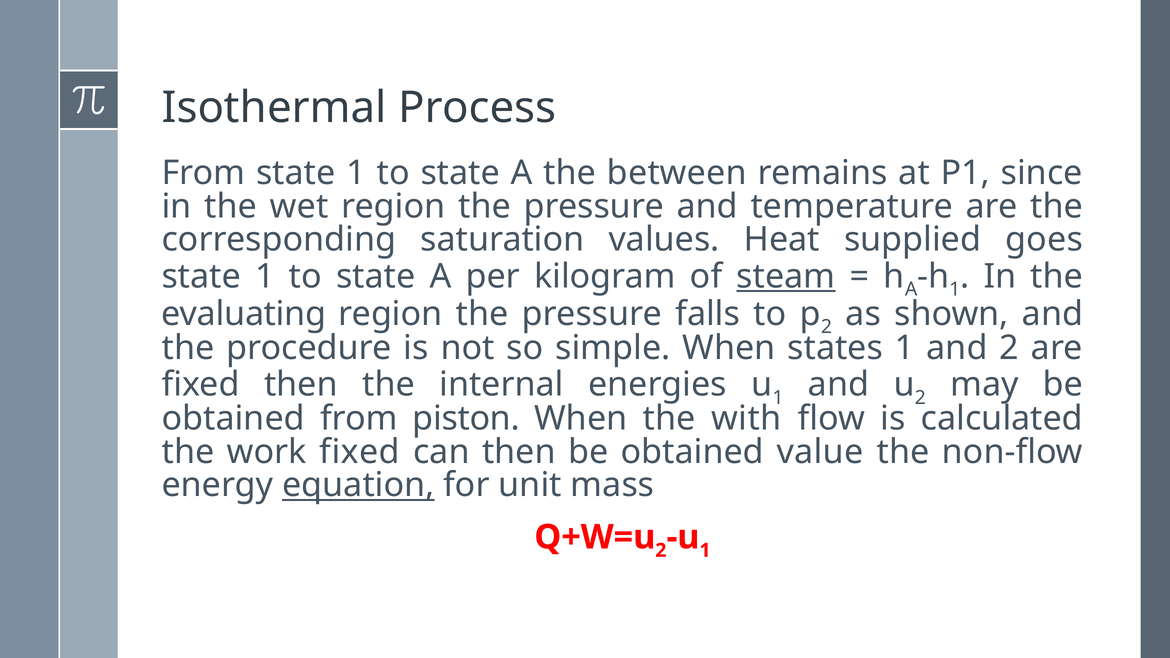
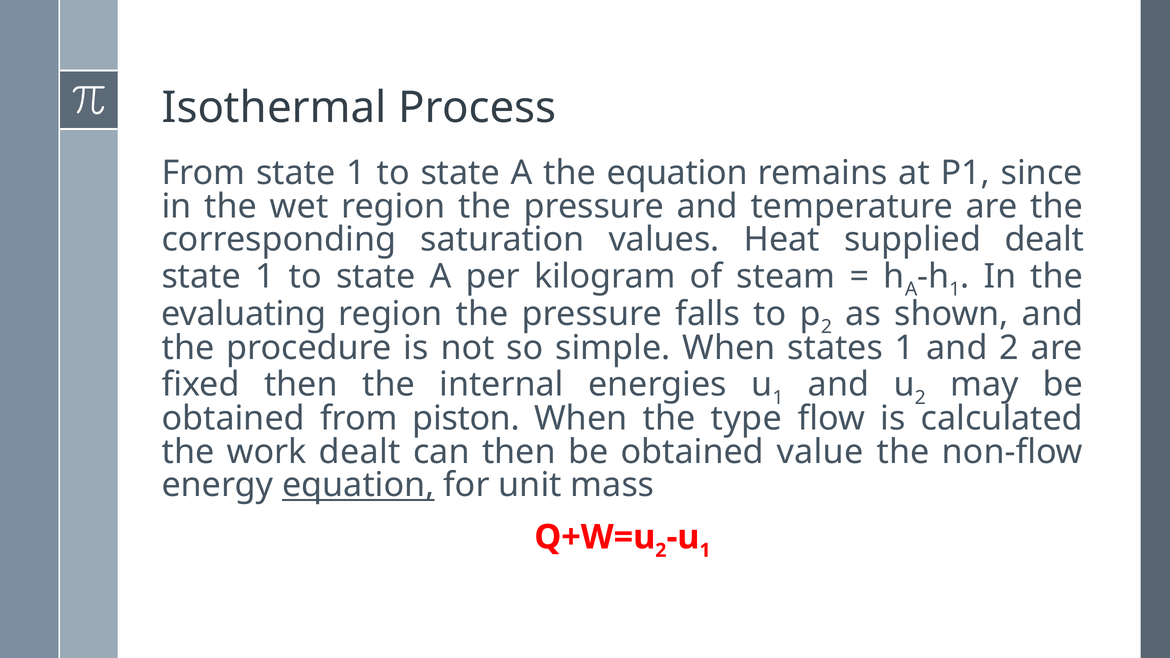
the between: between -> equation
supplied goes: goes -> dealt
steam underline: present -> none
with: with -> type
work fixed: fixed -> dealt
